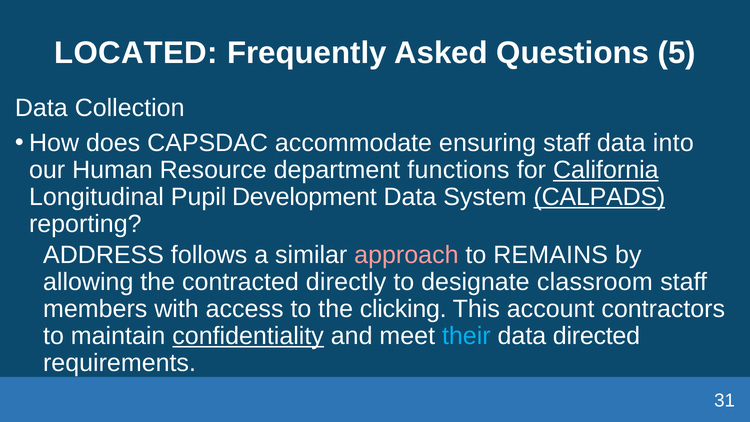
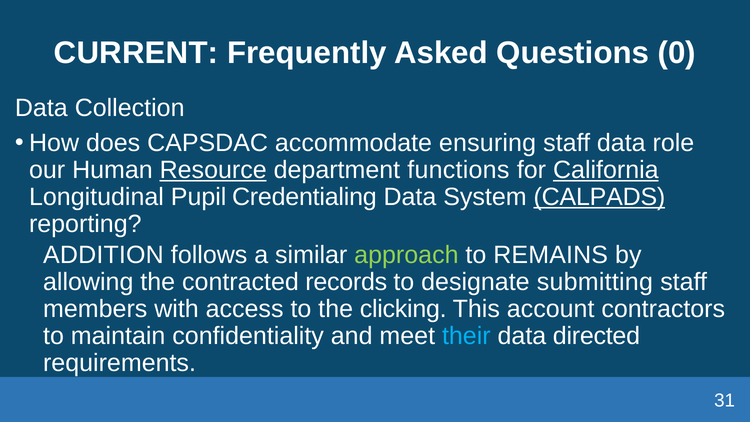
LOCATED: LOCATED -> CURRENT
5: 5 -> 0
into: into -> role
Resource underline: none -> present
Development: Development -> Credentialing
ADDRESS: ADDRESS -> ADDITION
approach colour: pink -> light green
directly: directly -> records
classroom: classroom -> submitting
confidentiality underline: present -> none
